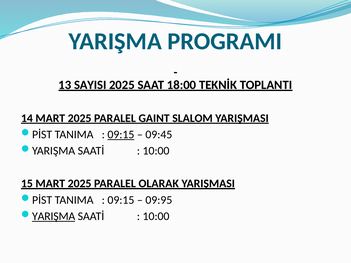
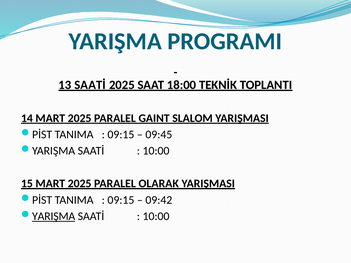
13 SAYISI: SAYISI -> SAATİ
09:15 at (121, 135) underline: present -> none
09:95: 09:95 -> 09:42
